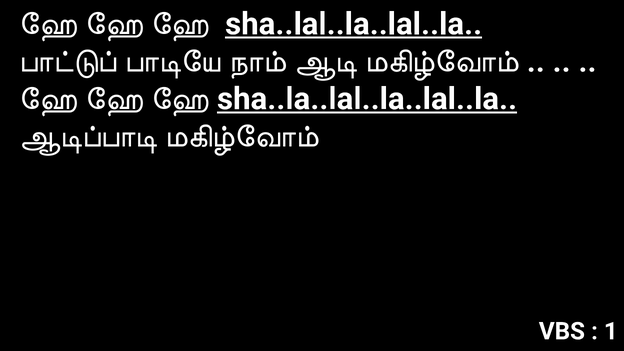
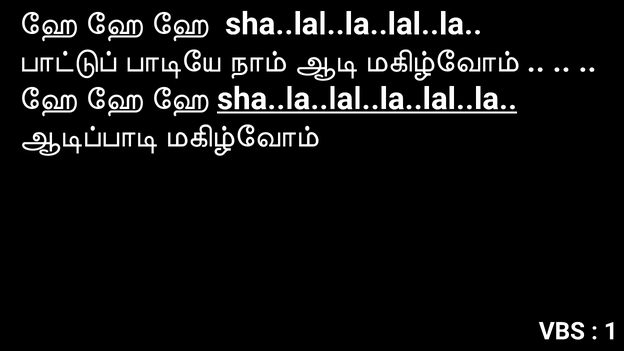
sha..lal..la..lal..la underline: present -> none
